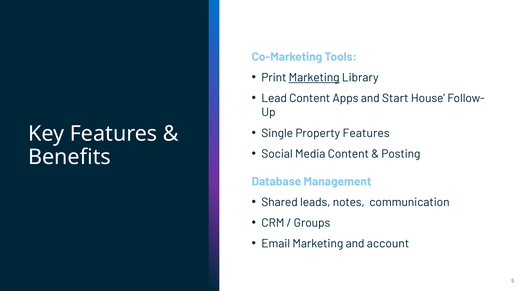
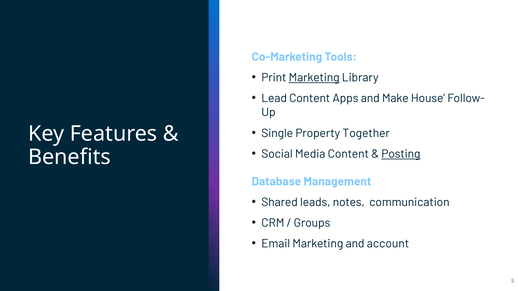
Start: Start -> Make
Property Features: Features -> Together
Posting underline: none -> present
